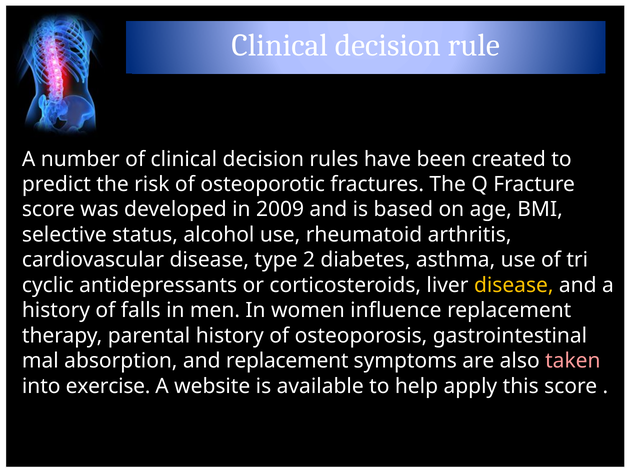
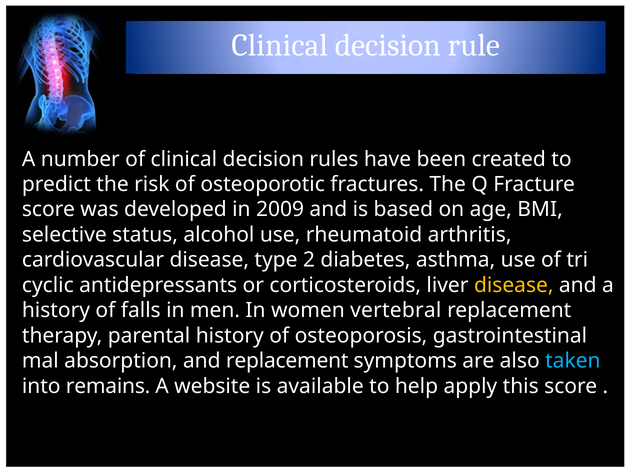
influence: influence -> vertebral
taken colour: pink -> light blue
exercise: exercise -> remains
